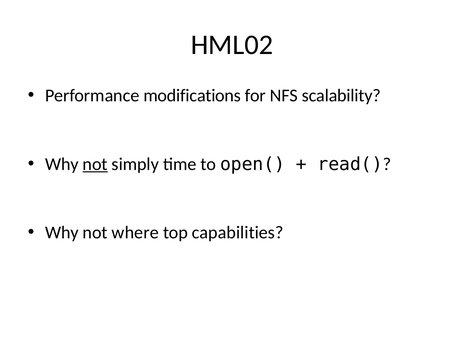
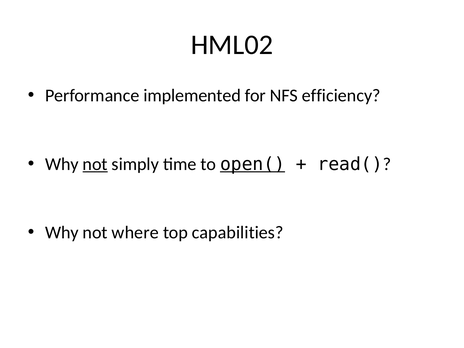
modifications: modifications -> implemented
scalability: scalability -> efficiency
open( underline: none -> present
